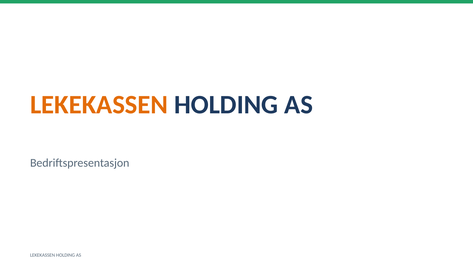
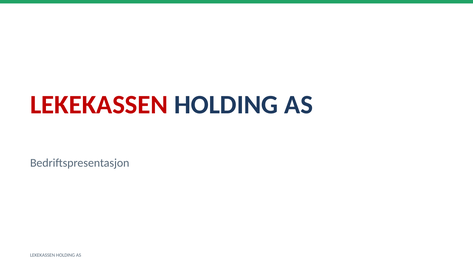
LEKEKASSEN at (99, 105) colour: orange -> red
